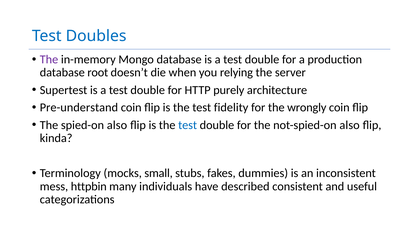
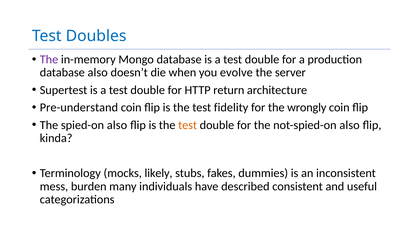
database root: root -> also
relying: relying -> evolve
purely: purely -> return
test at (188, 125) colour: blue -> orange
small: small -> likely
httpbin: httpbin -> burden
